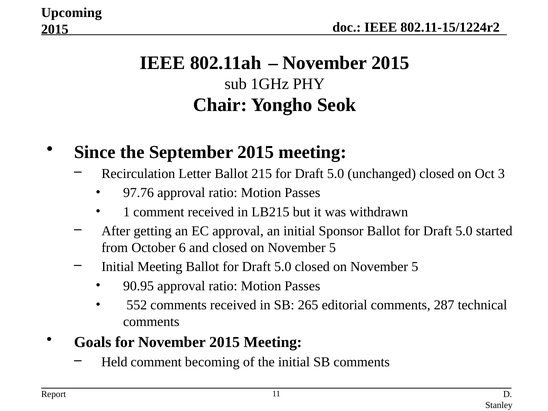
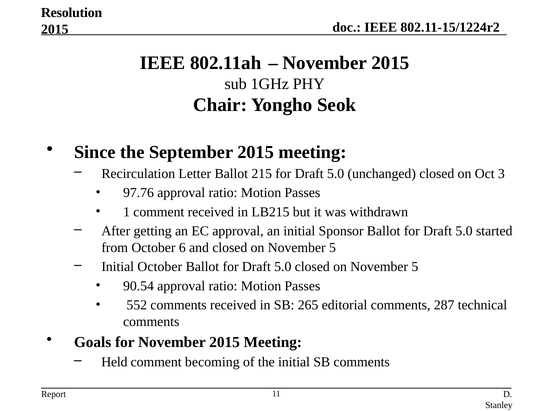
Upcoming: Upcoming -> Resolution
Initial Meeting: Meeting -> October
90.95: 90.95 -> 90.54
